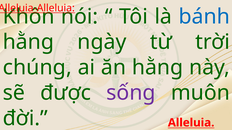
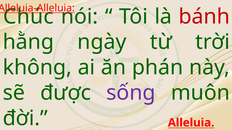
Khôn: Khôn -> Chúc
bánh colour: blue -> red
chúng: chúng -> không
ăn hằng: hằng -> phán
